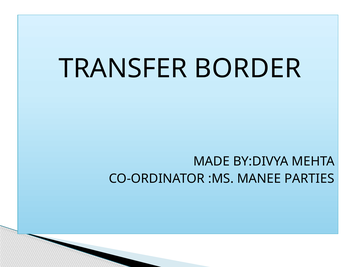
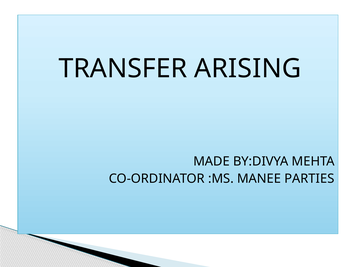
BORDER: BORDER -> ARISING
